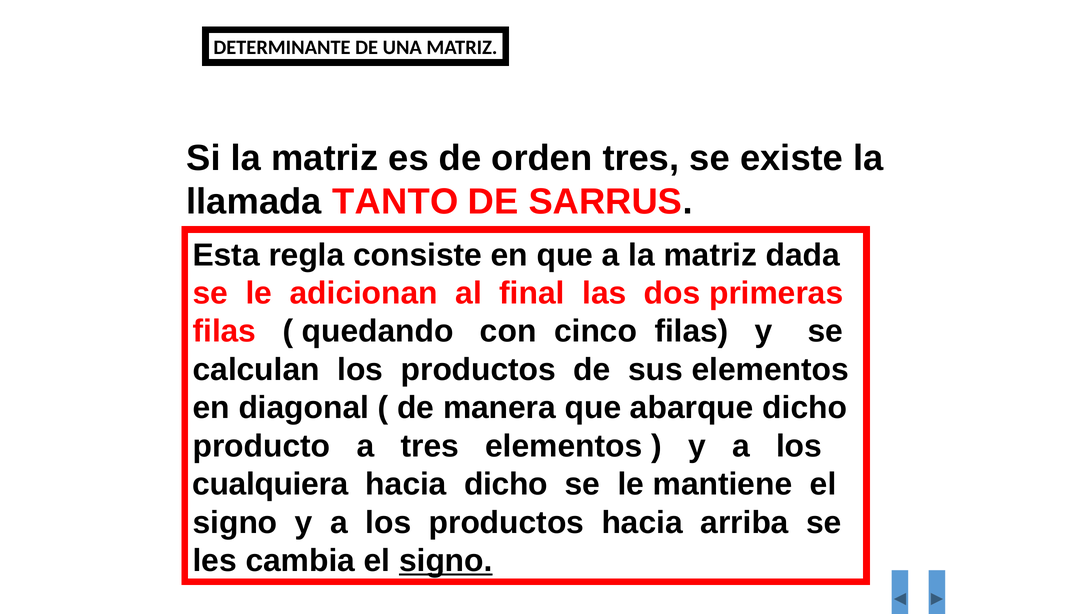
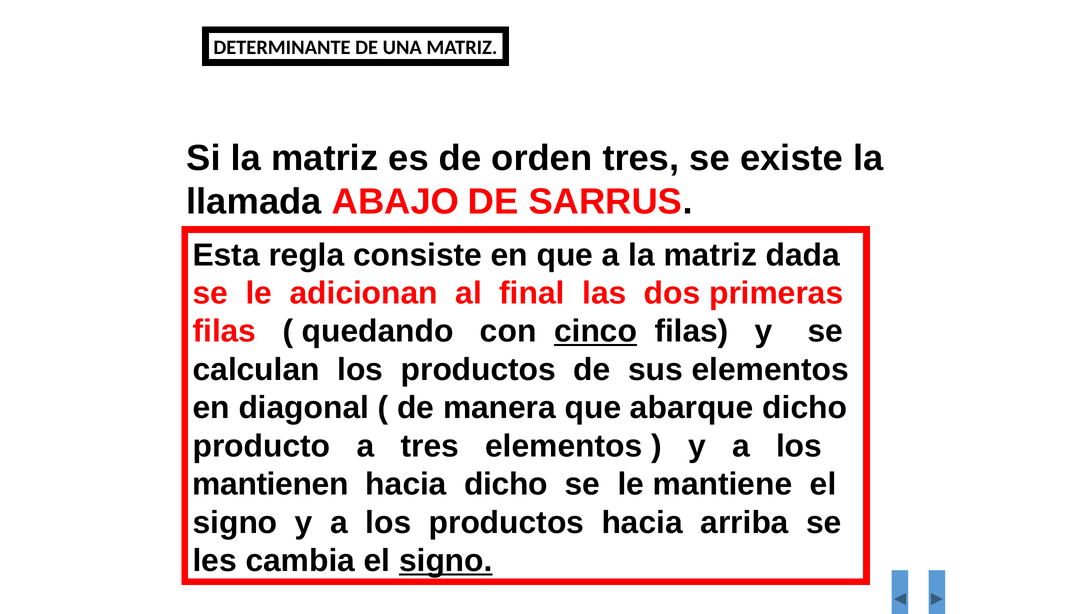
TANTO: TANTO -> ABAJO
cinco underline: none -> present
cualquiera: cualquiera -> mantienen
